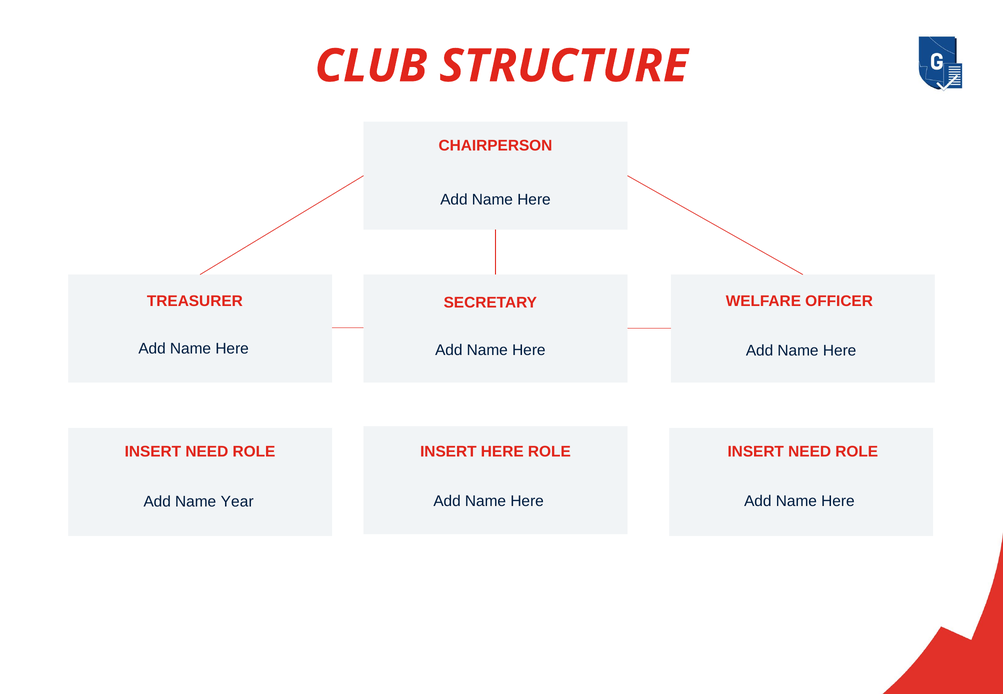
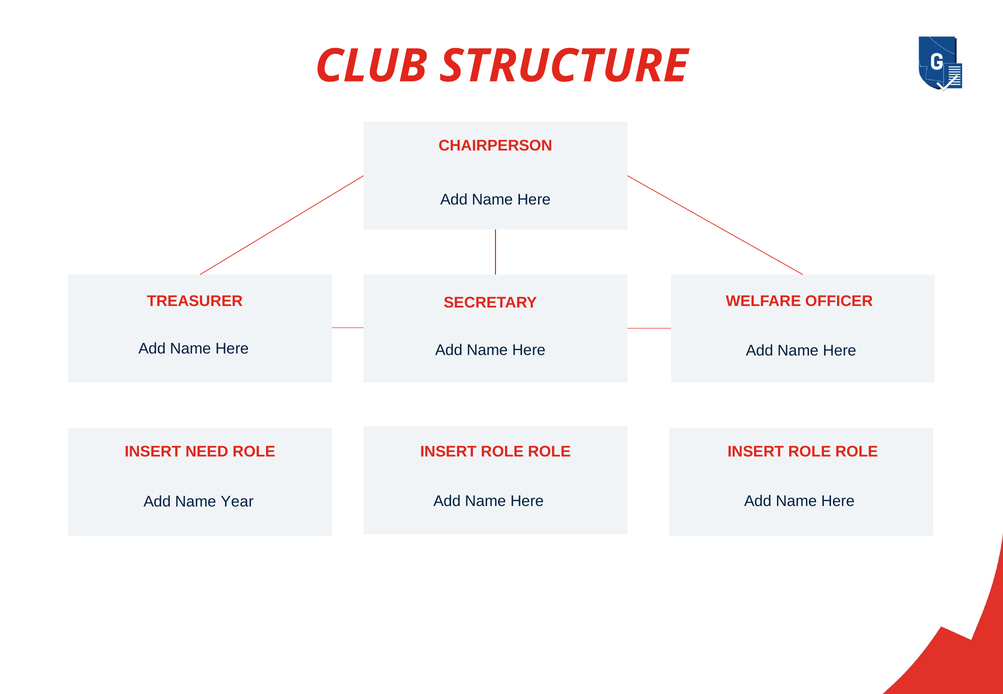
HERE at (502, 452): HERE -> ROLE
NEED at (810, 452): NEED -> ROLE
